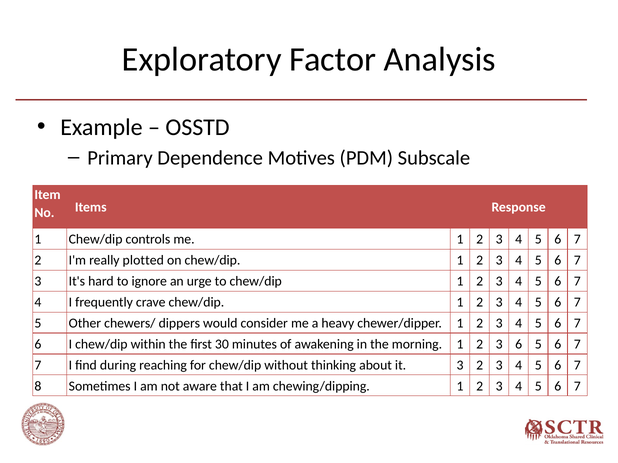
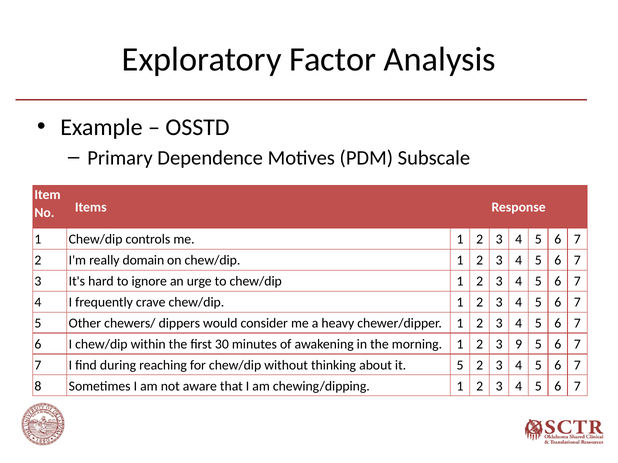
plotted: plotted -> domain
3 6: 6 -> 9
it 3: 3 -> 5
